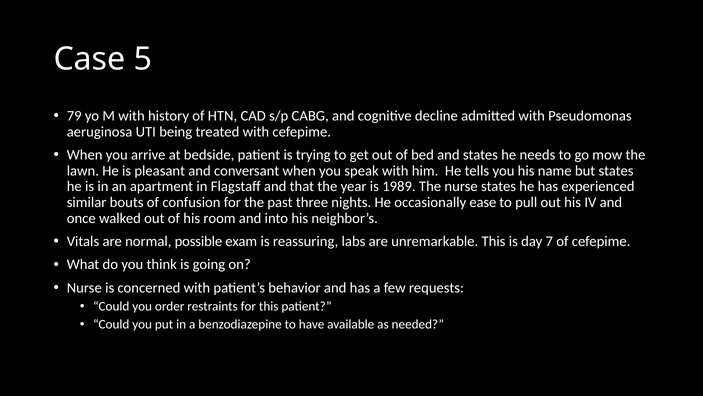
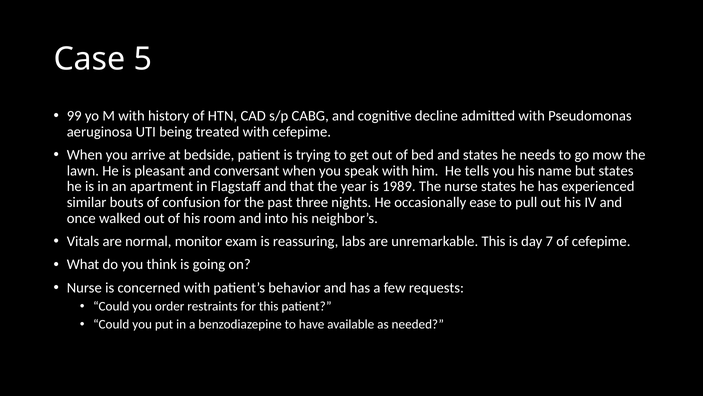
79: 79 -> 99
possible: possible -> monitor
